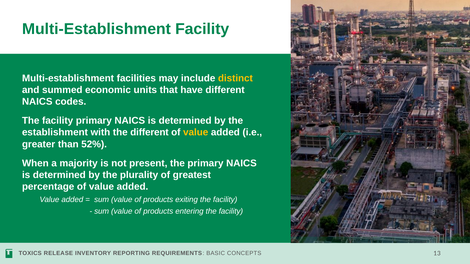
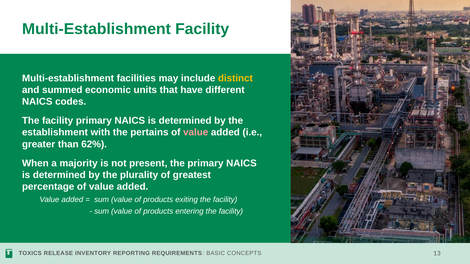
the different: different -> pertains
value at (196, 133) colour: yellow -> pink
52%: 52% -> 62%
